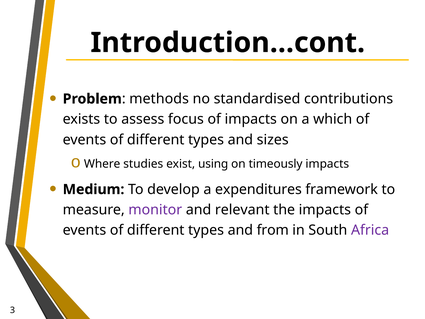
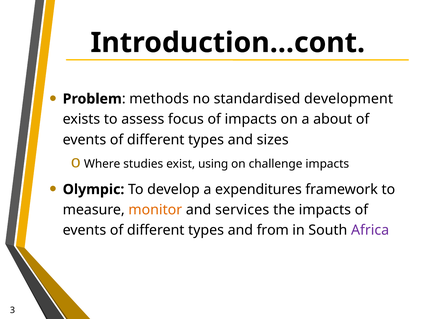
contributions: contributions -> development
which: which -> about
timeously: timeously -> challenge
Medium: Medium -> Olympic
monitor colour: purple -> orange
relevant: relevant -> services
